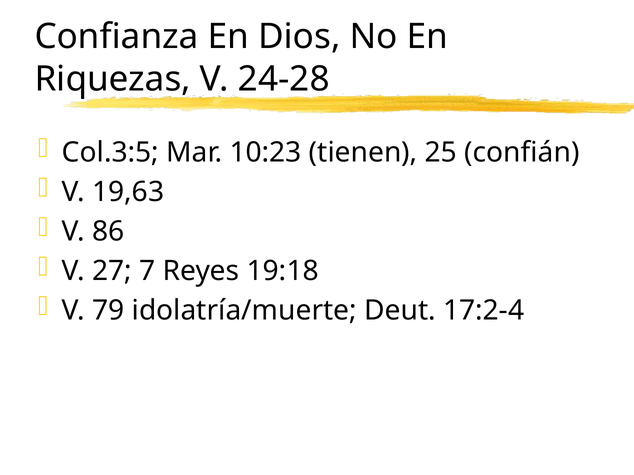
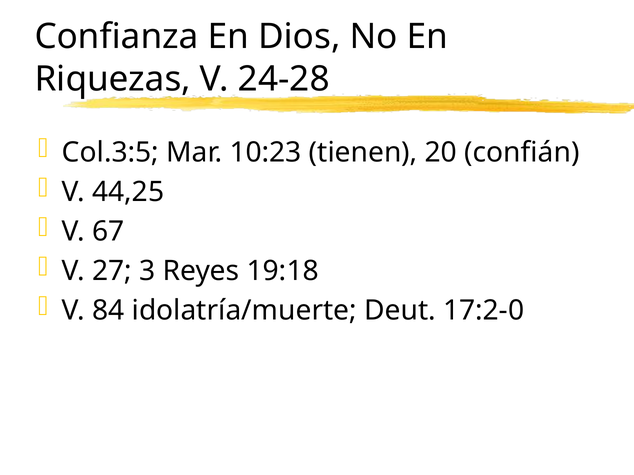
25: 25 -> 20
19,63: 19,63 -> 44,25
86: 86 -> 67
7: 7 -> 3
79: 79 -> 84
17:2-4: 17:2-4 -> 17:2-0
